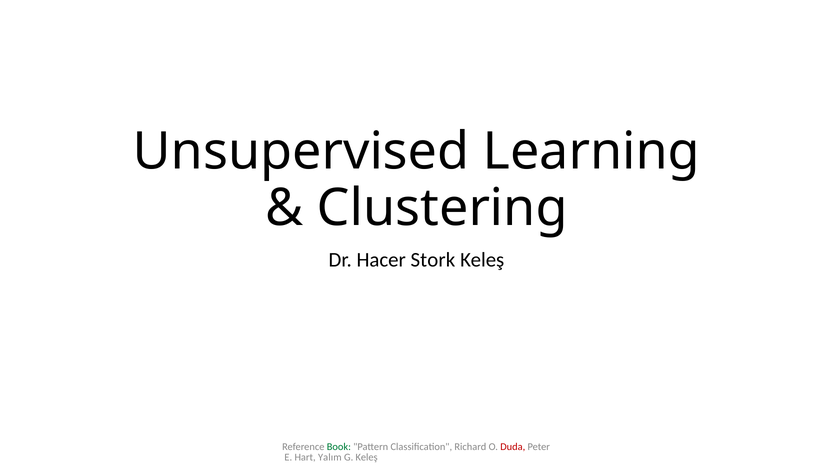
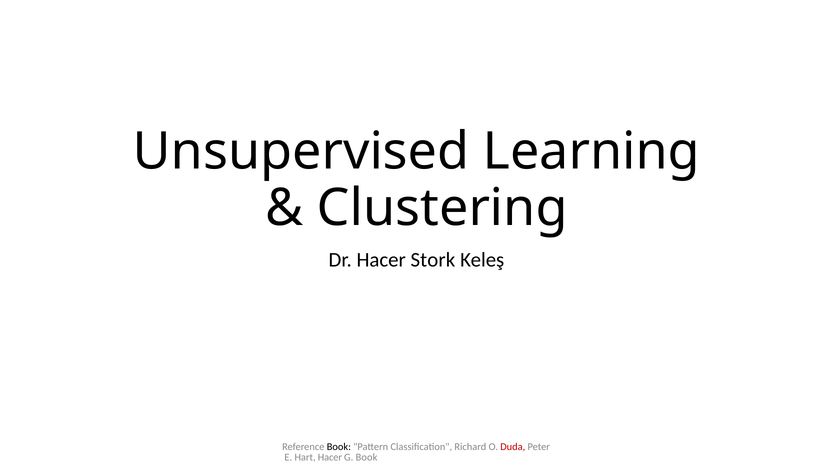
Book at (339, 447) colour: green -> black
Hart Yalım: Yalım -> Hacer
G Keleş: Keleş -> Book
